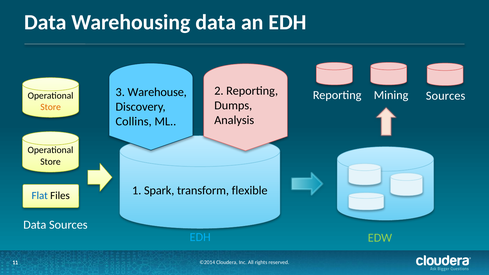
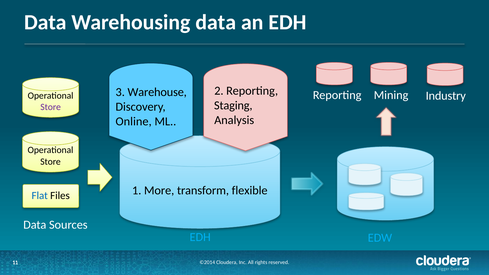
Reporting Sources: Sources -> Industry
Dumps: Dumps -> Staging
Store at (51, 107) colour: orange -> purple
Collins: Collins -> Online
Spark: Spark -> More
EDW colour: light green -> light blue
